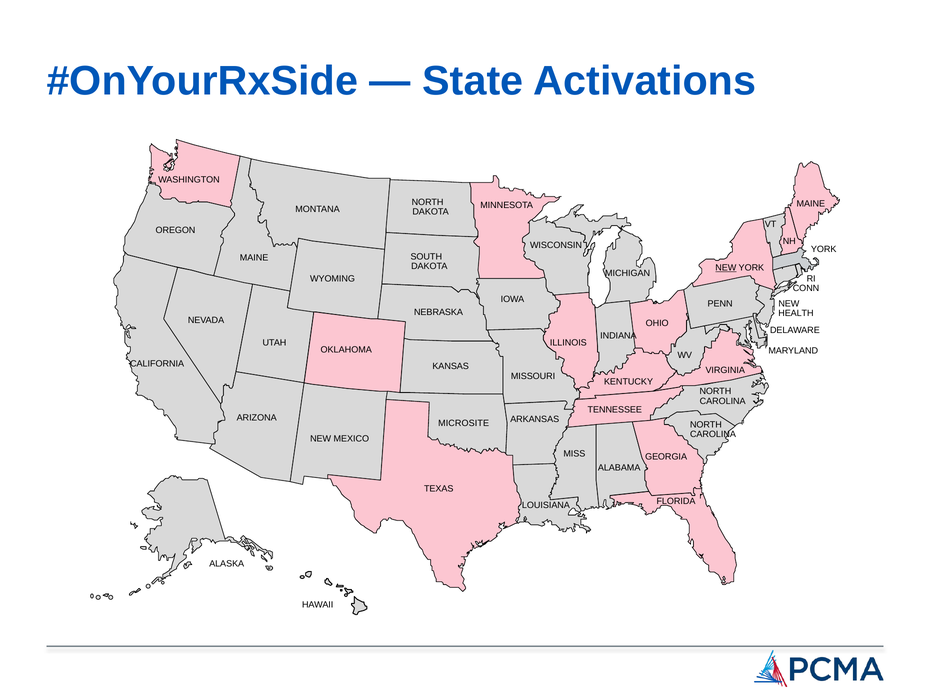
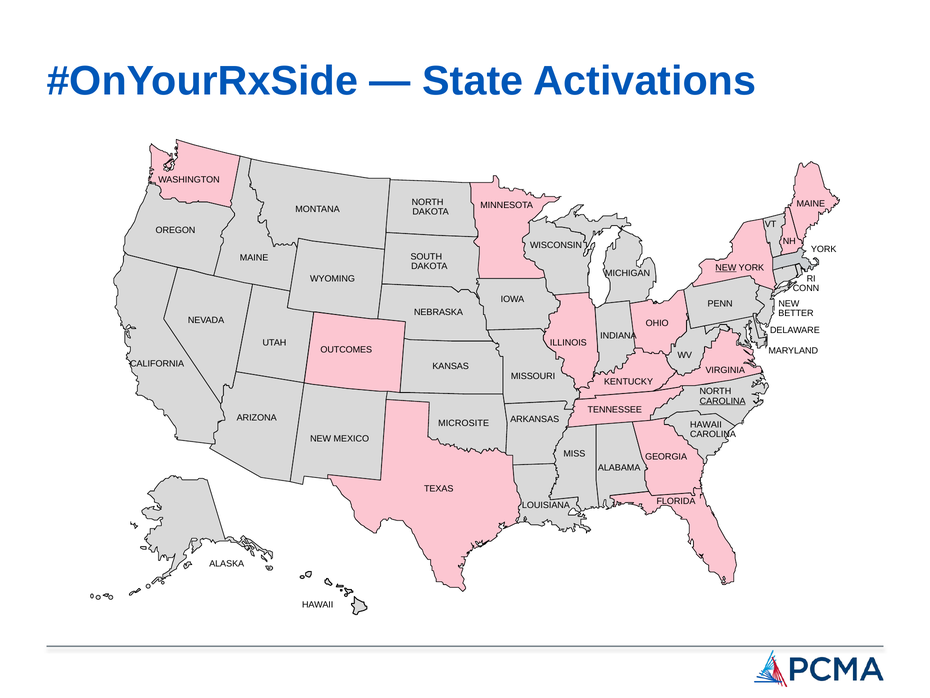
HEALTH: HEALTH -> BETTER
OKLAHOMA: OKLAHOMA -> OUTCOMES
CAROLINA at (723, 401) underline: none -> present
NORTH at (706, 425): NORTH -> HAWAII
